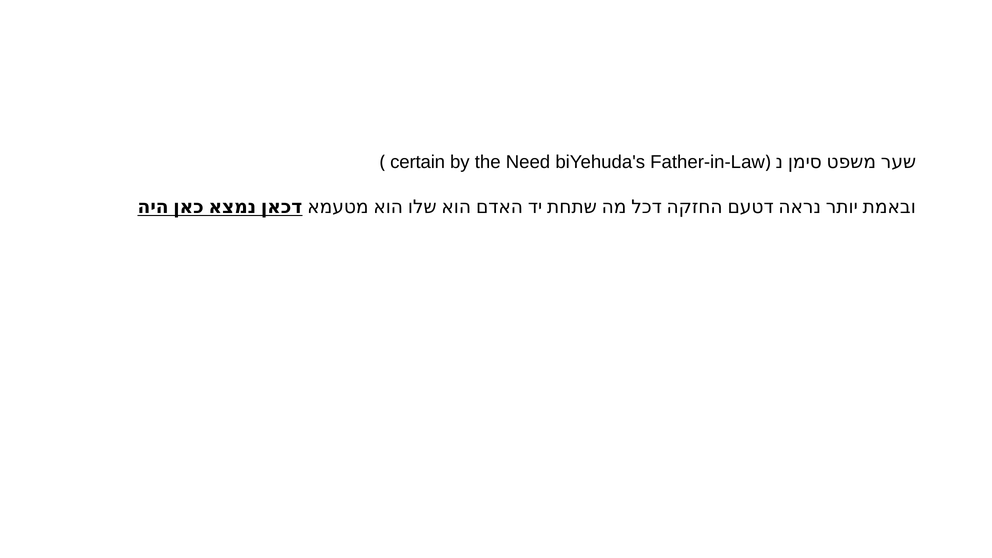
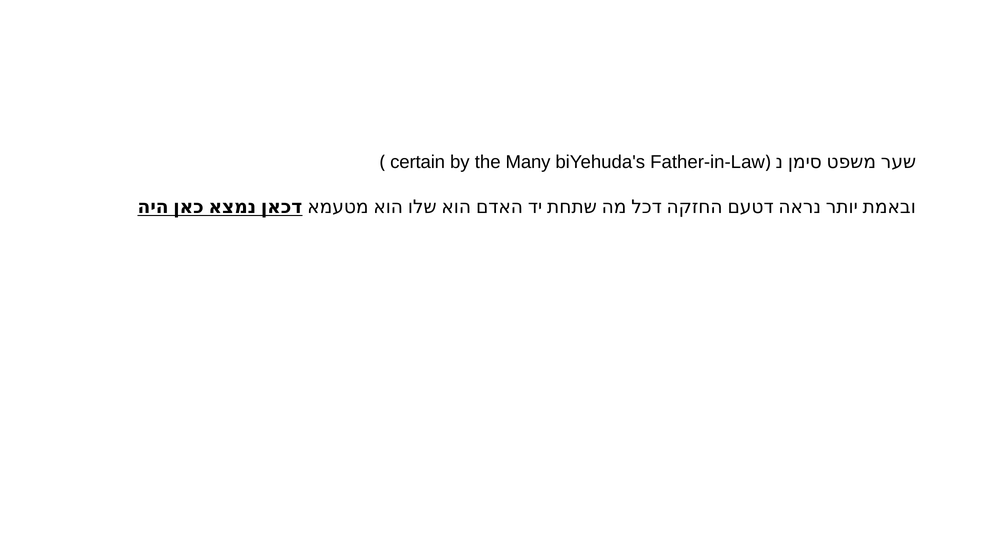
Need: Need -> Many
